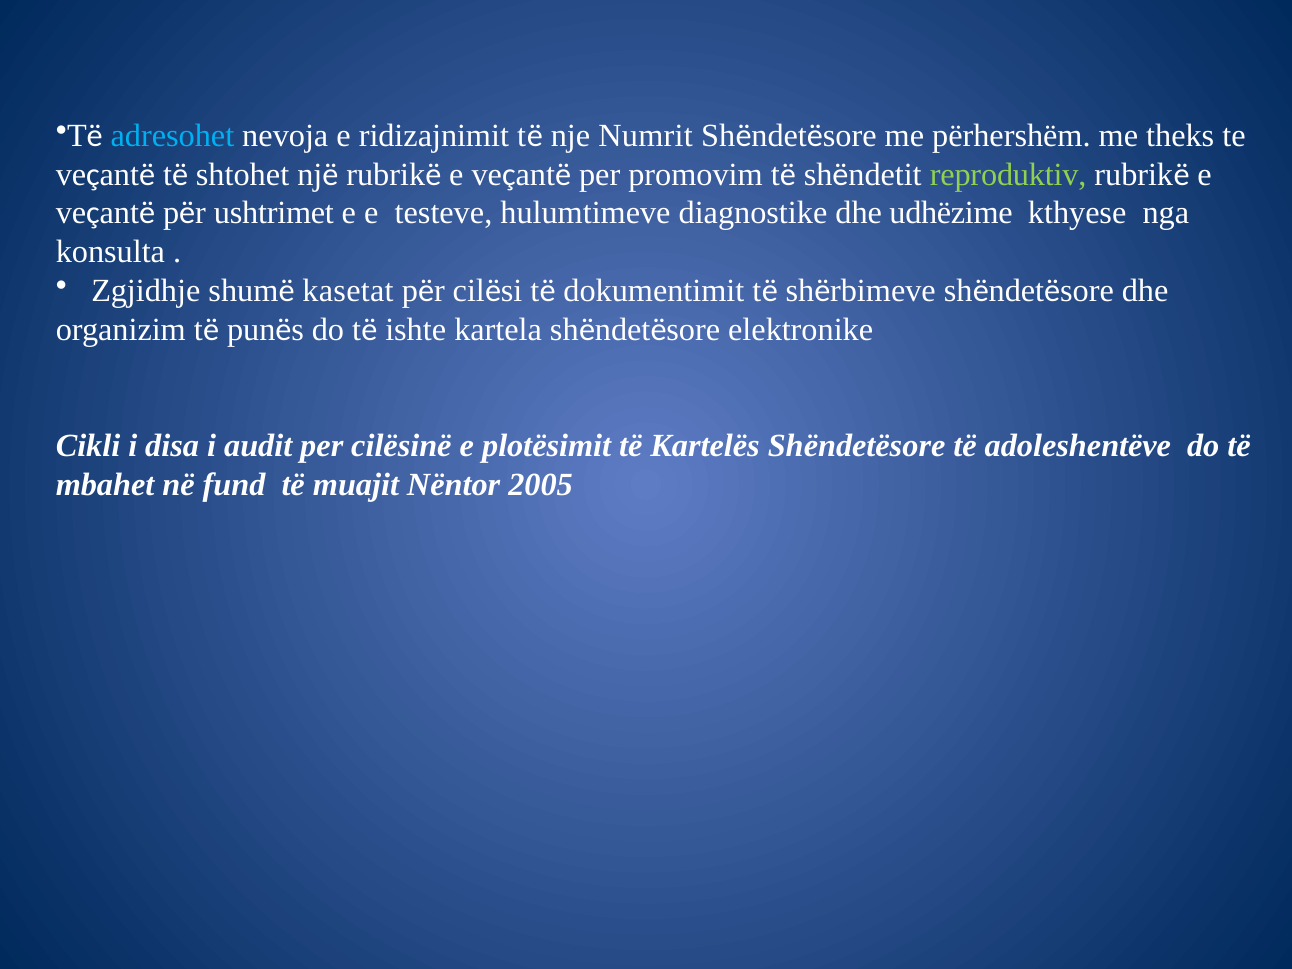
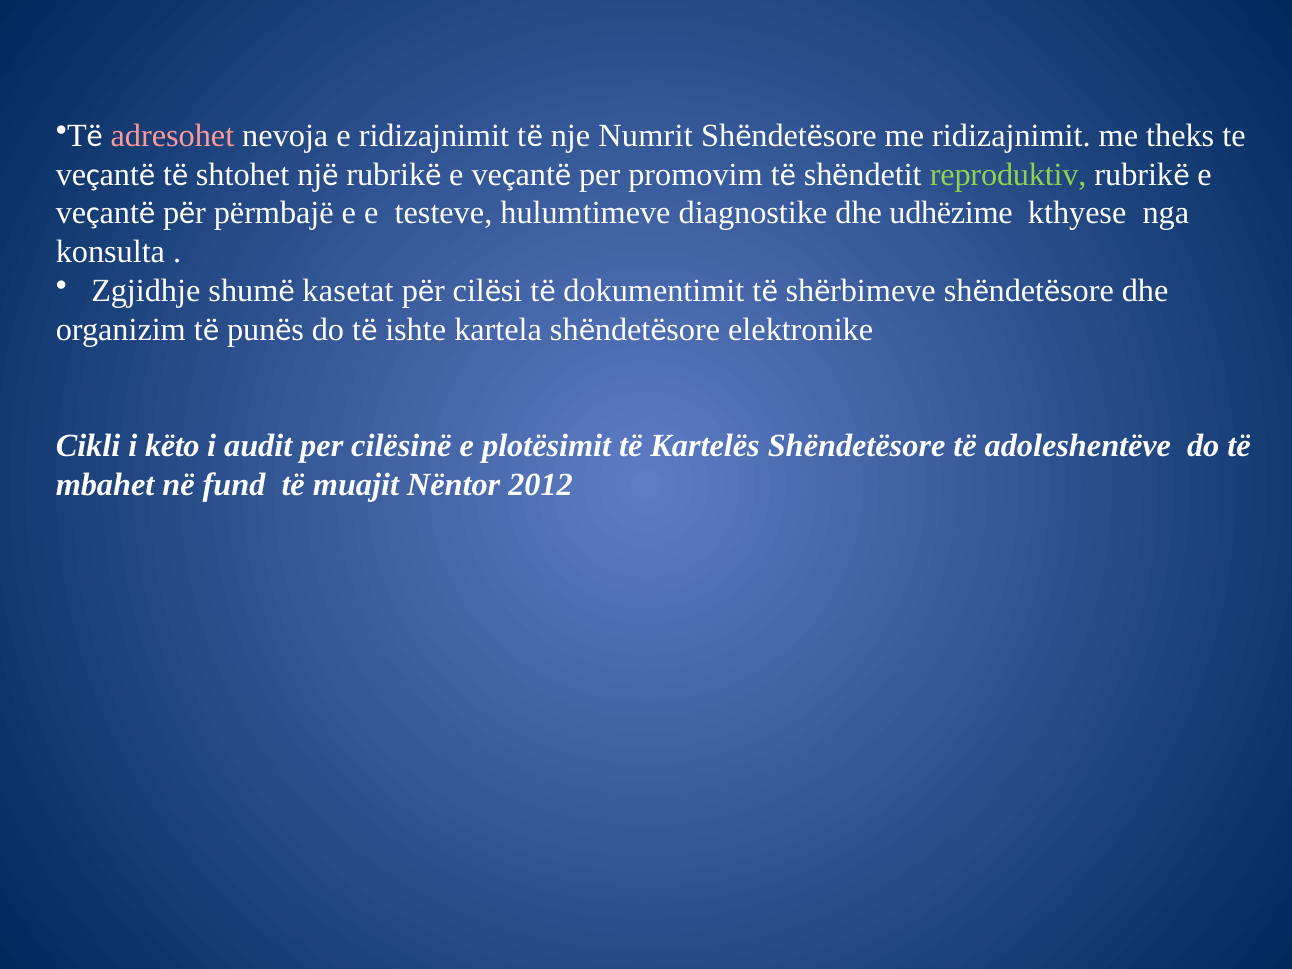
adresohet colour: light blue -> pink
me përhershëm: përhershëm -> ridizajnimit
ushtrimet: ushtrimet -> përmbajë
disa: disa -> këto
2005: 2005 -> 2012
